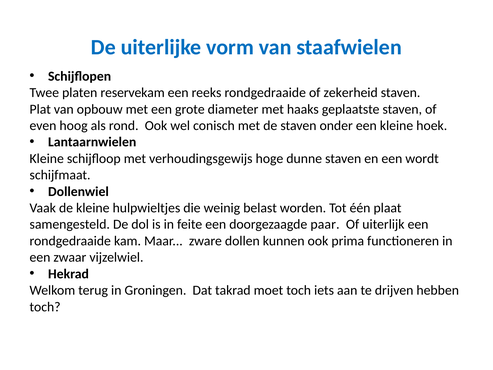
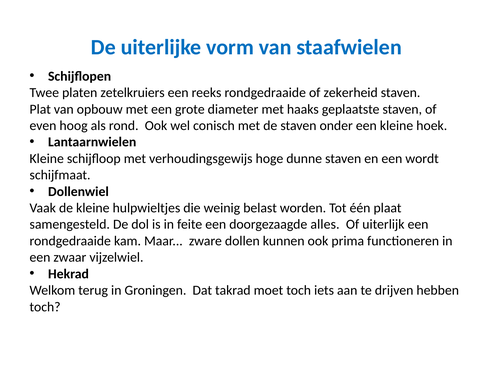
reservekam: reservekam -> zetelkruiers
paar: paar -> alles
